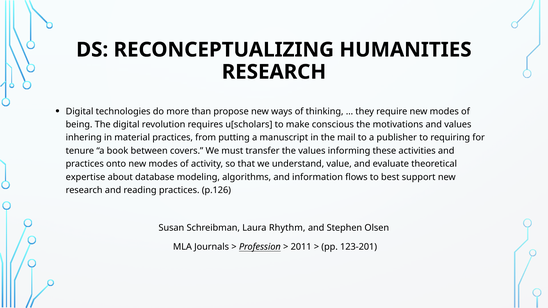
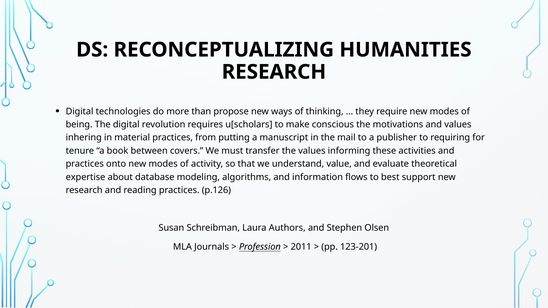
Rhythm: Rhythm -> Authors
